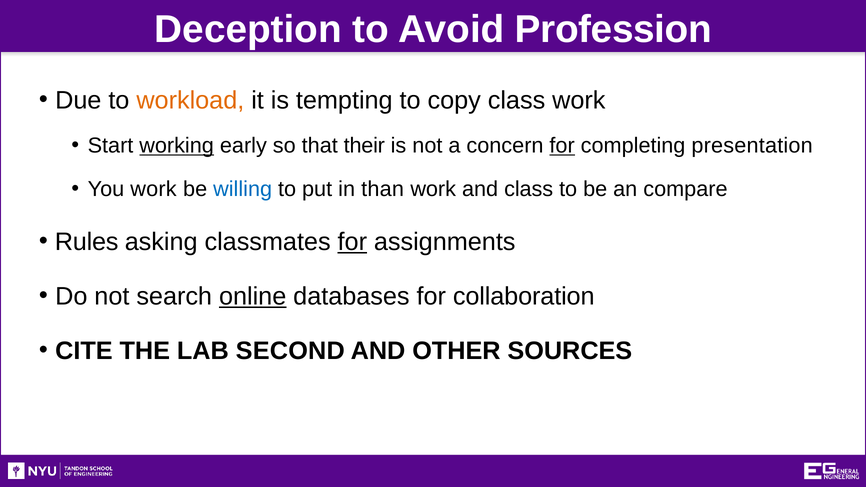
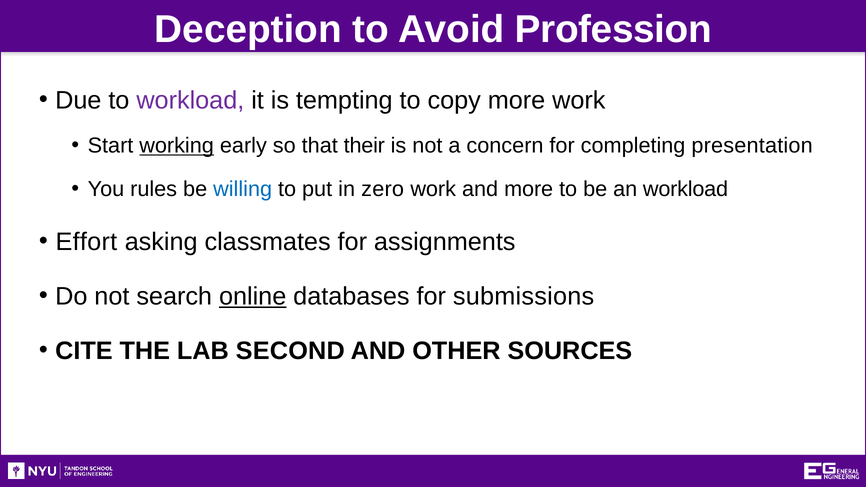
workload at (190, 100) colour: orange -> purple
copy class: class -> more
for at (562, 146) underline: present -> none
You work: work -> rules
than: than -> zero
and class: class -> more
an compare: compare -> workload
Rules: Rules -> Effort
for at (352, 242) underline: present -> none
collaboration: collaboration -> submissions
